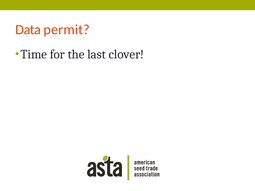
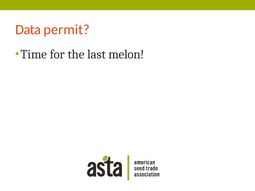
clover: clover -> melon
